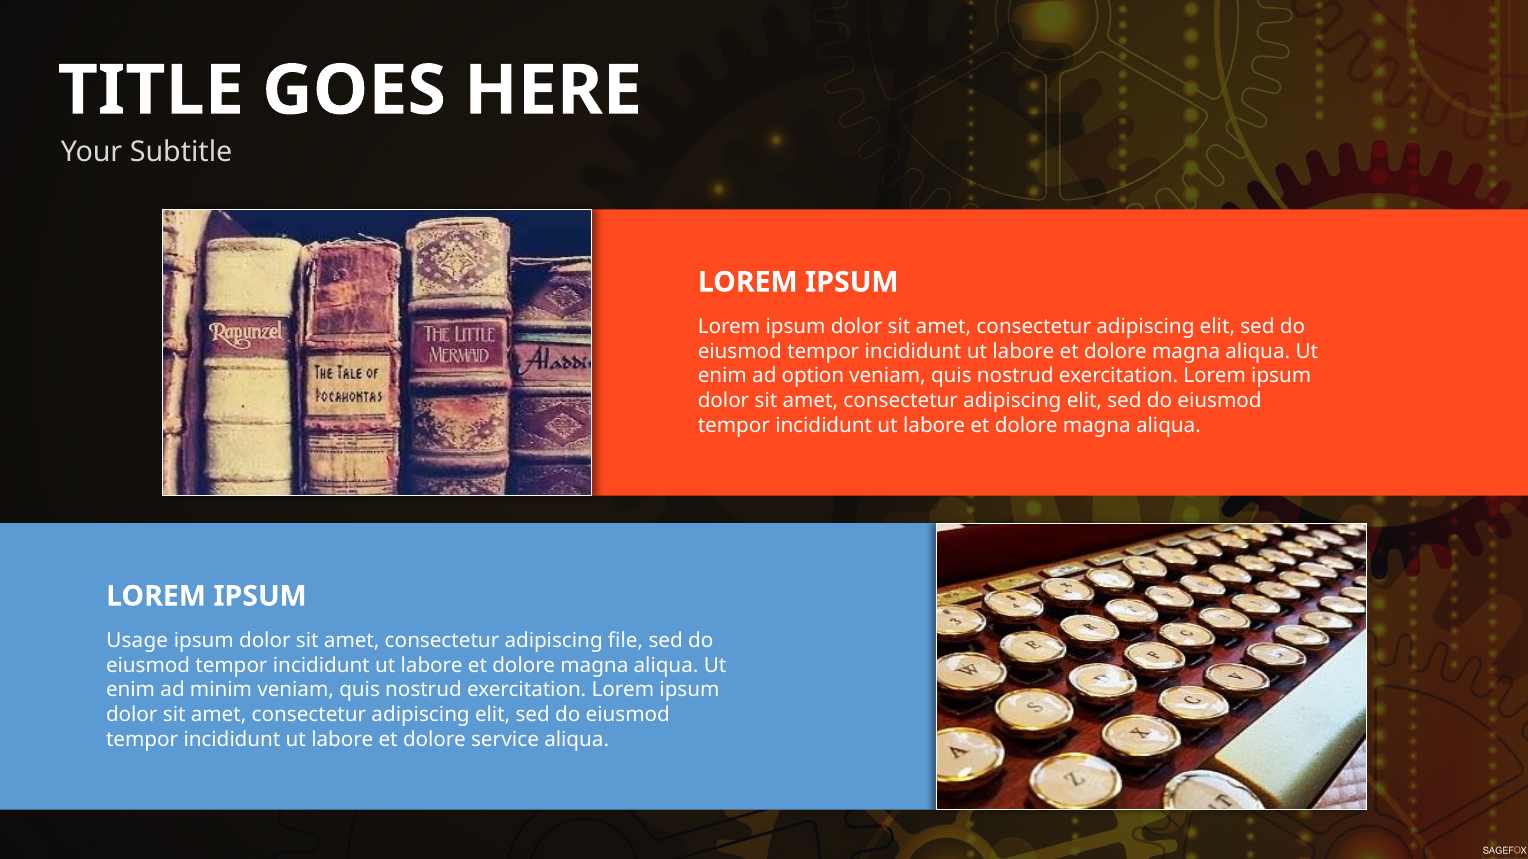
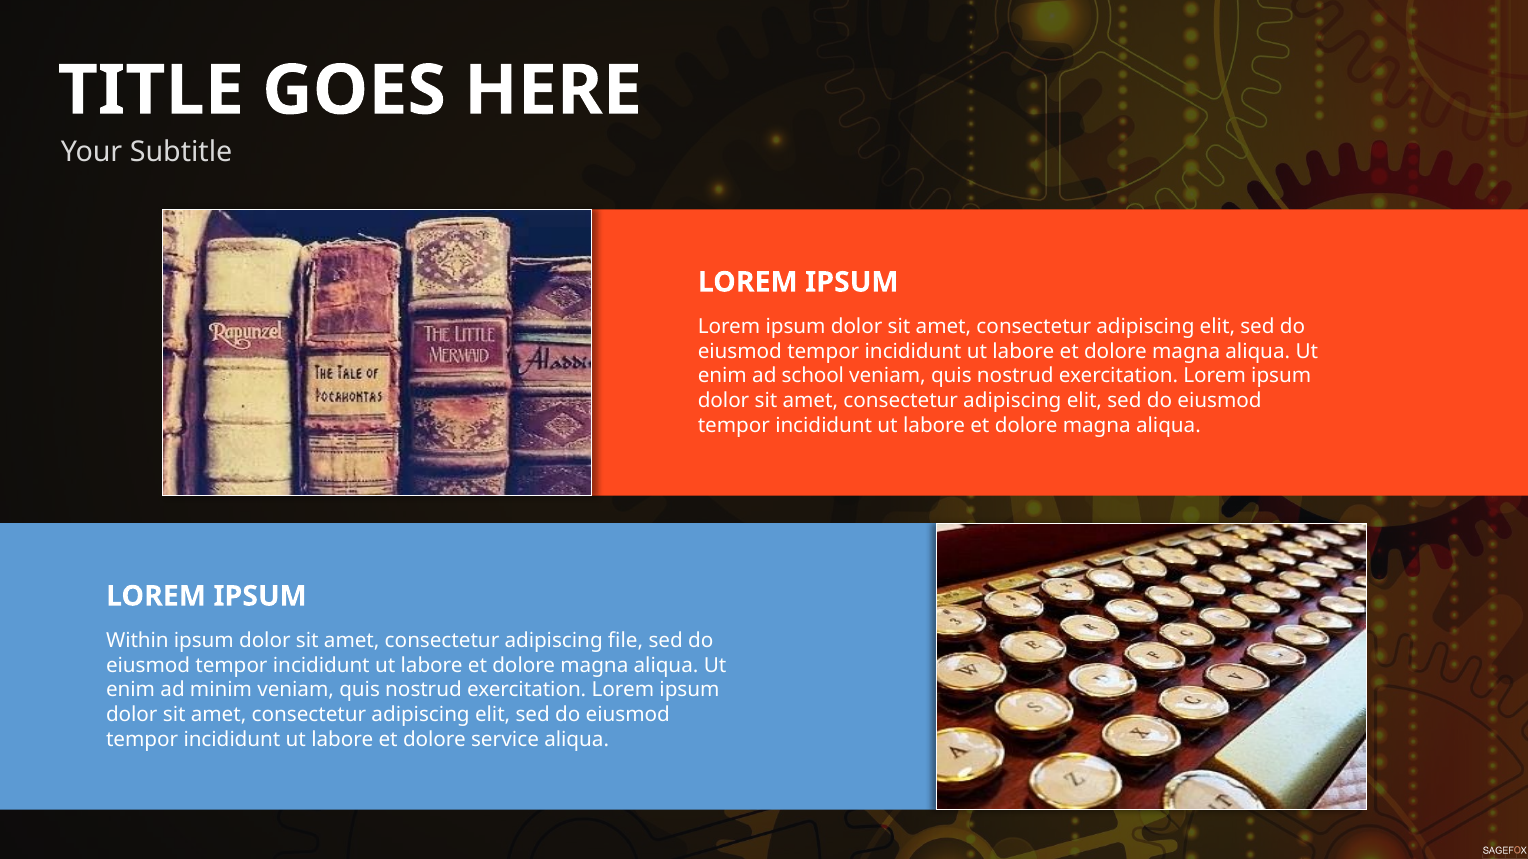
option: option -> school
Usage: Usage -> Within
